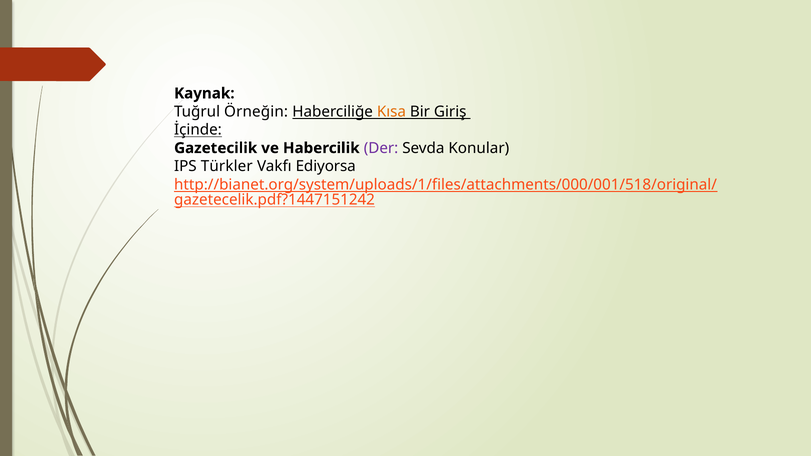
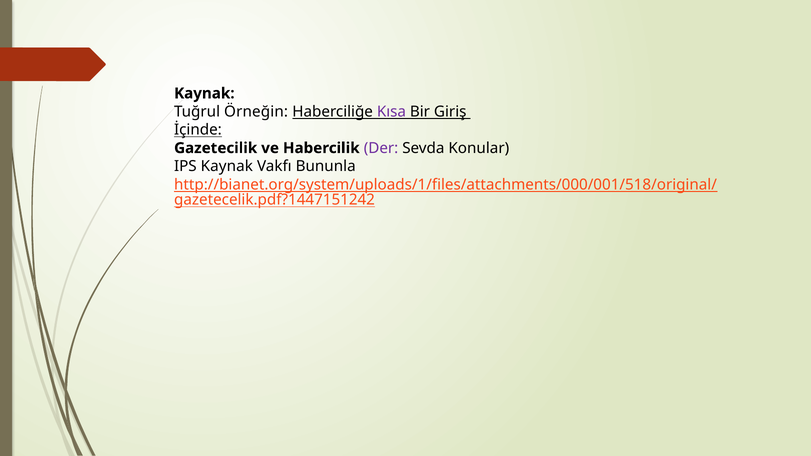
Kısa colour: orange -> purple
IPS Türkler: Türkler -> Kaynak
Ediyorsa: Ediyorsa -> Bununla
